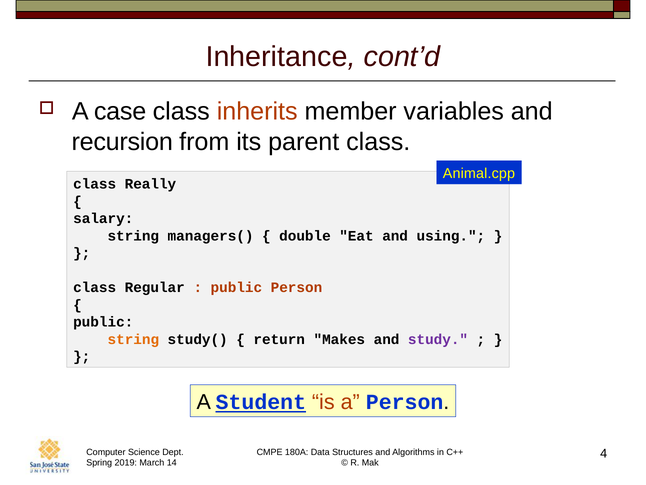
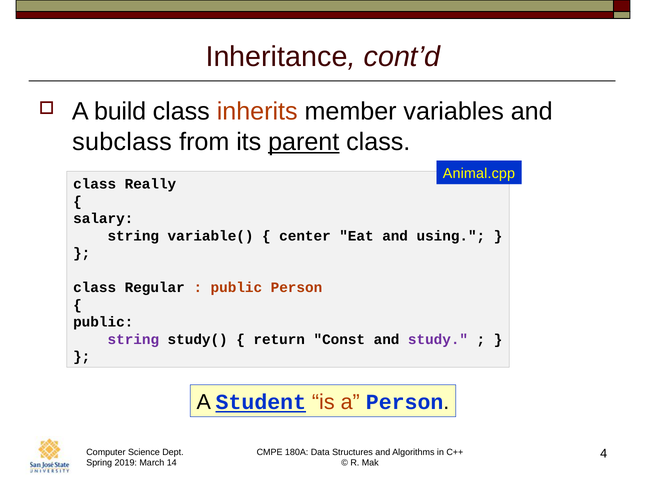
case: case -> build
recursion: recursion -> subclass
parent underline: none -> present
managers(: managers( -> variable(
double: double -> center
string at (133, 339) colour: orange -> purple
Makes: Makes -> Const
